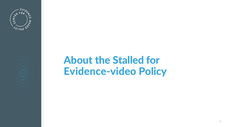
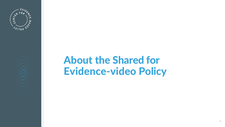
Stalled: Stalled -> Shared
